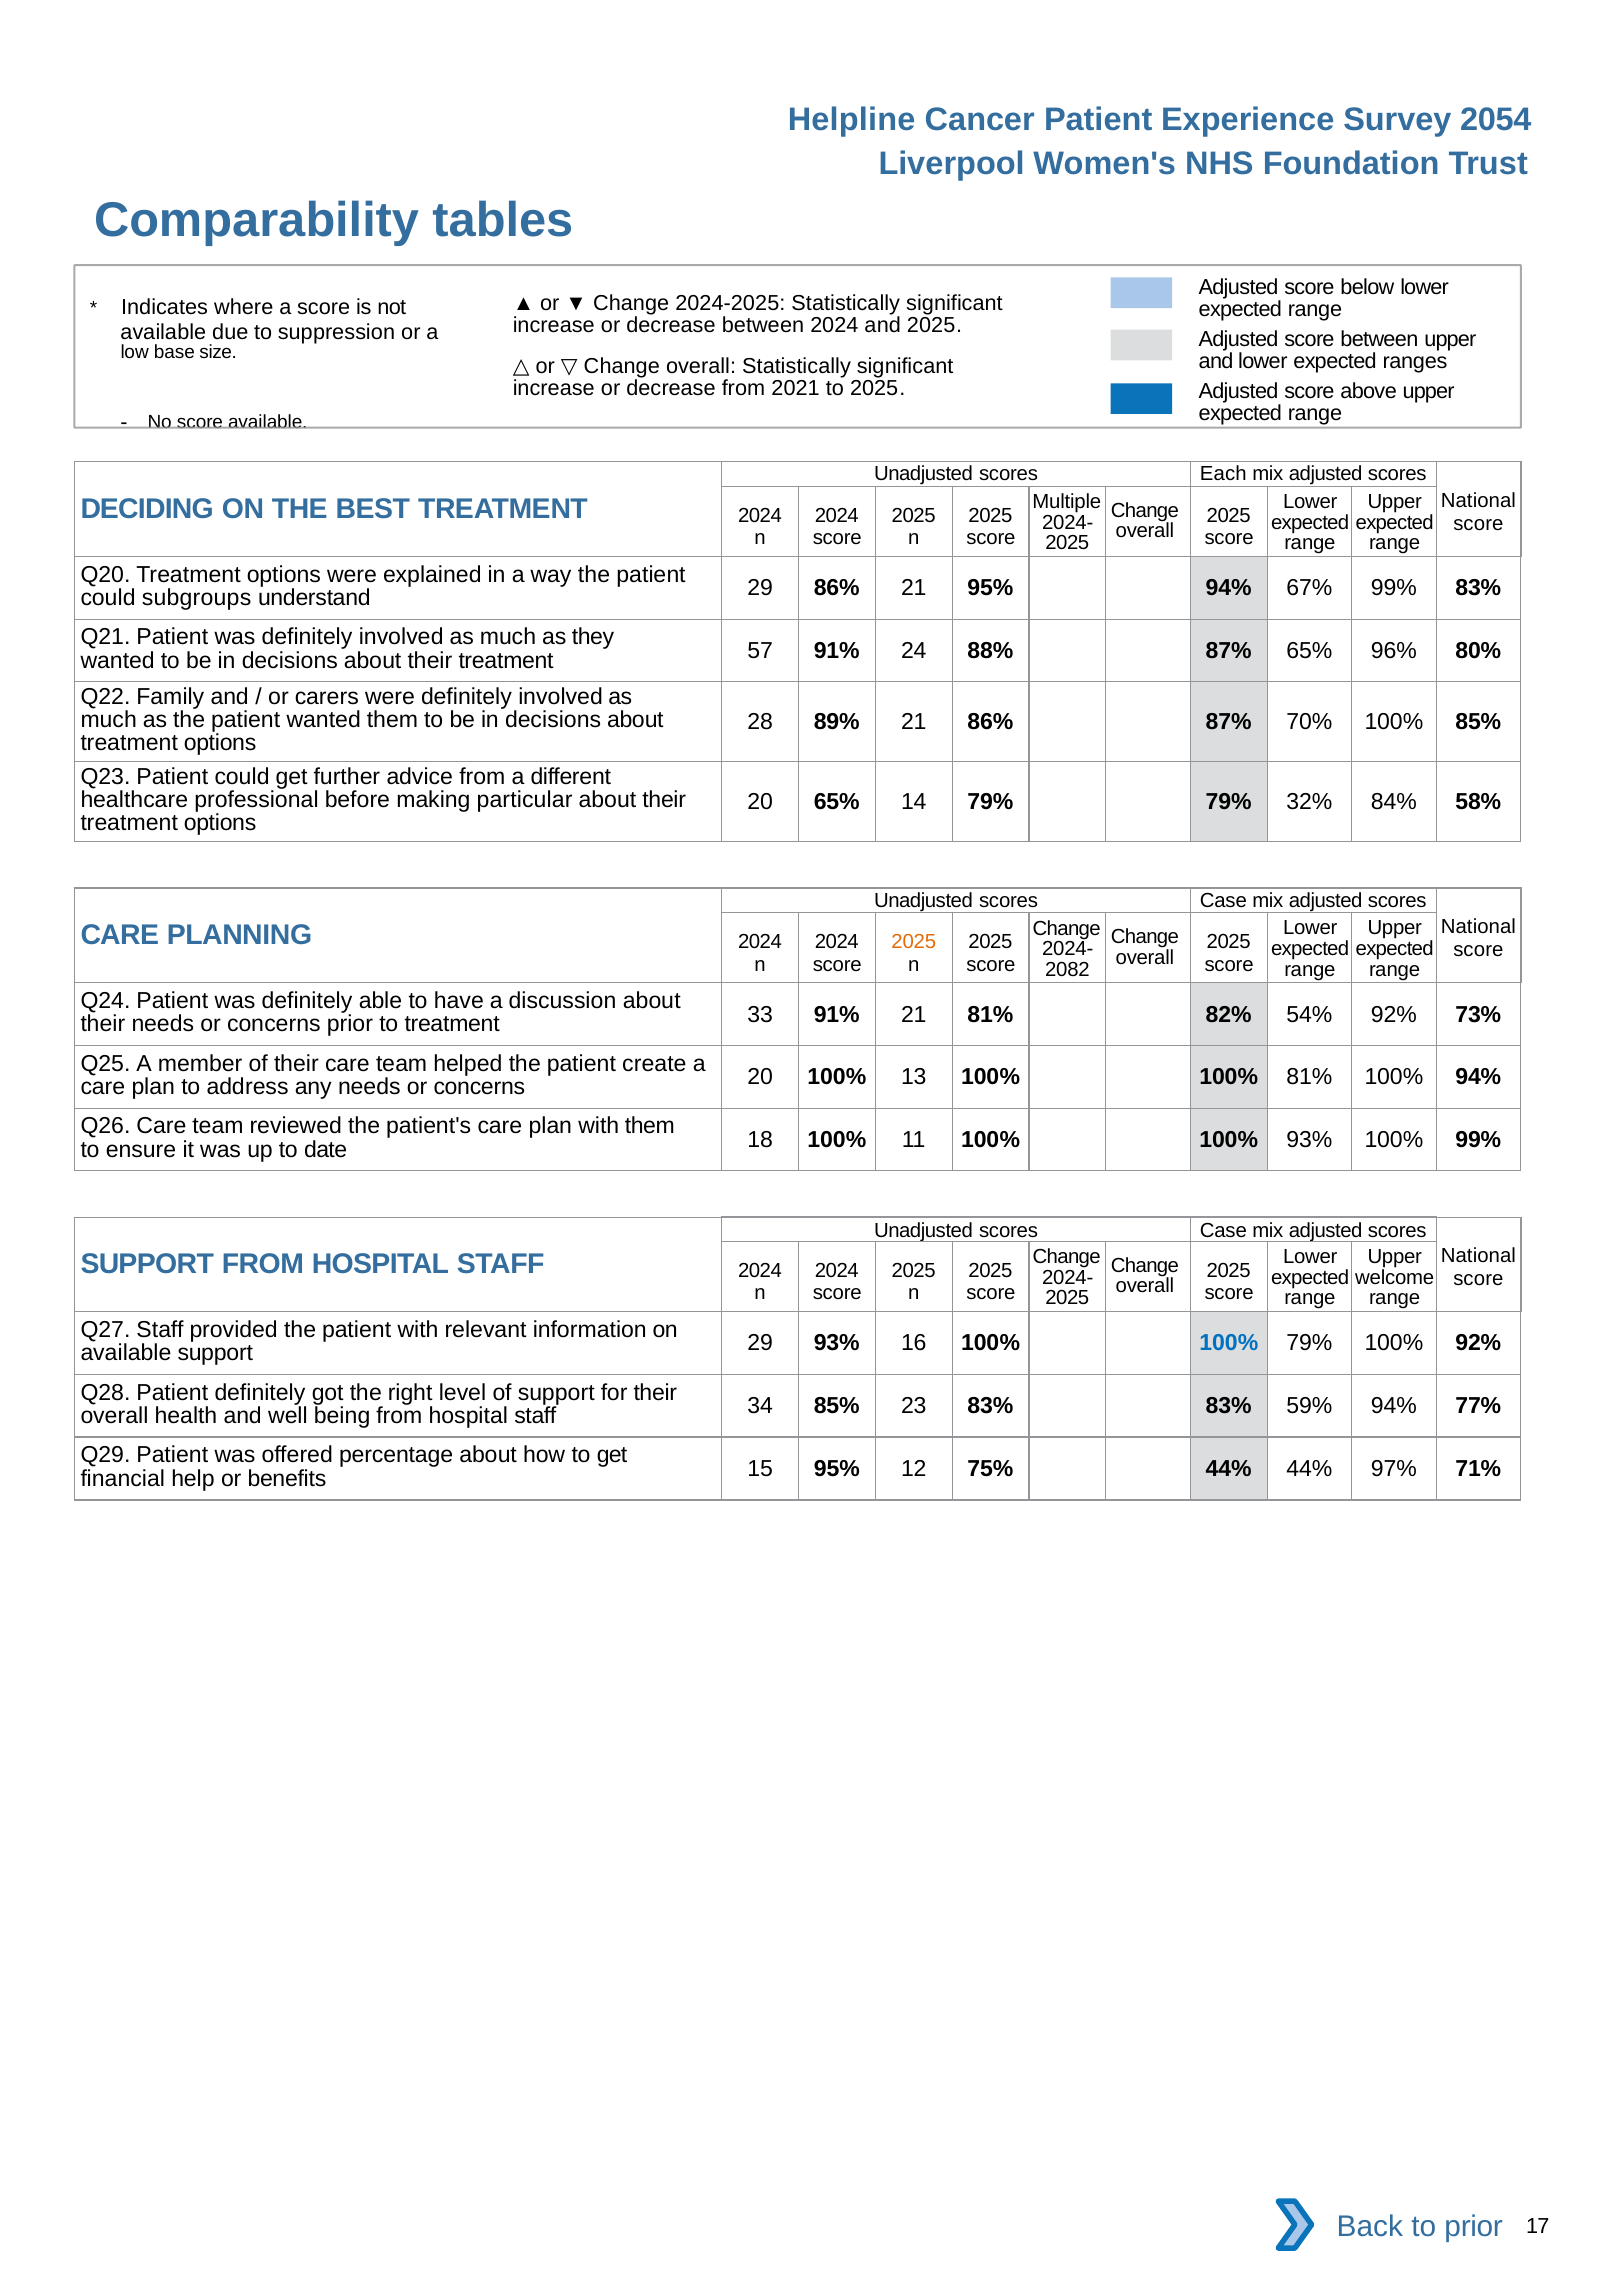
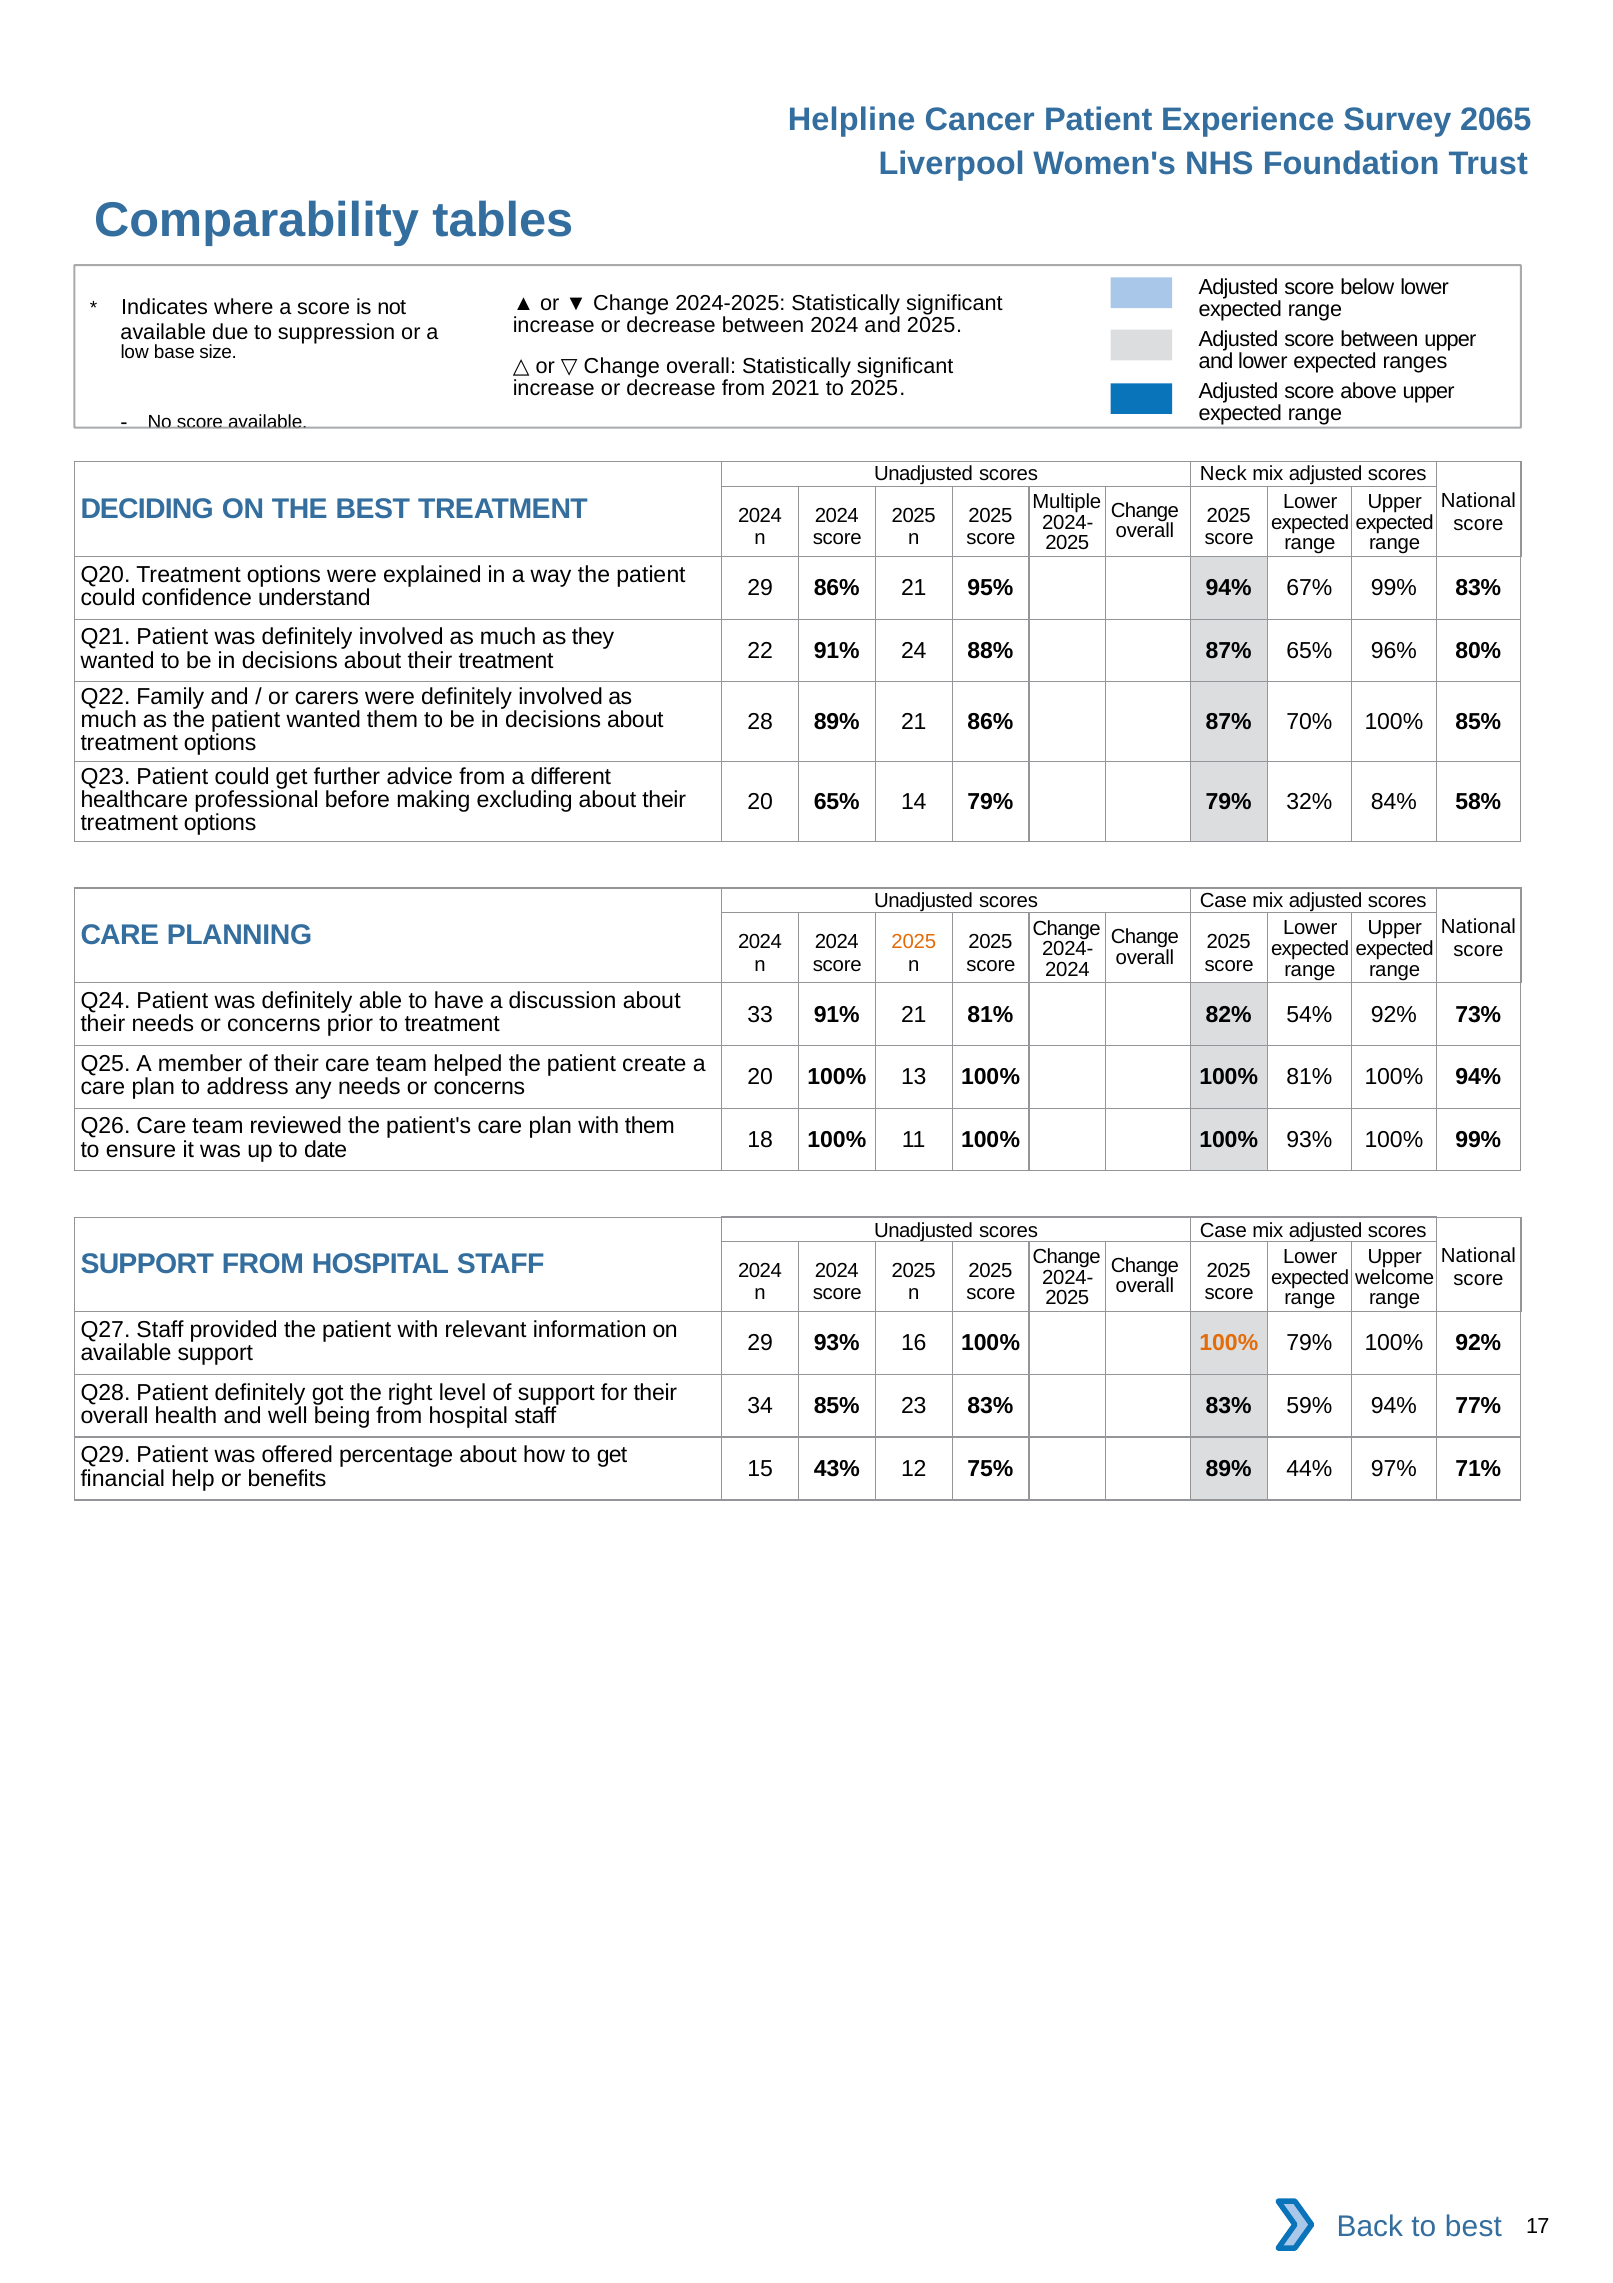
2054: 2054 -> 2065
Each: Each -> Neck
subgroups: subgroups -> confidence
57: 57 -> 22
particular: particular -> excluding
2082 at (1067, 969): 2082 -> 2024
100% at (1229, 1343) colour: blue -> orange
15 95%: 95% -> 43%
75% 44%: 44% -> 89%
to prior: prior -> best
